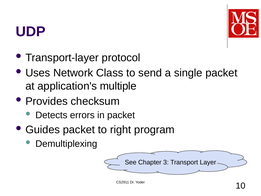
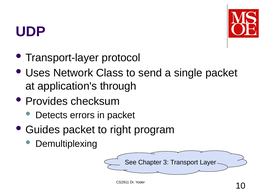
multiple: multiple -> through
